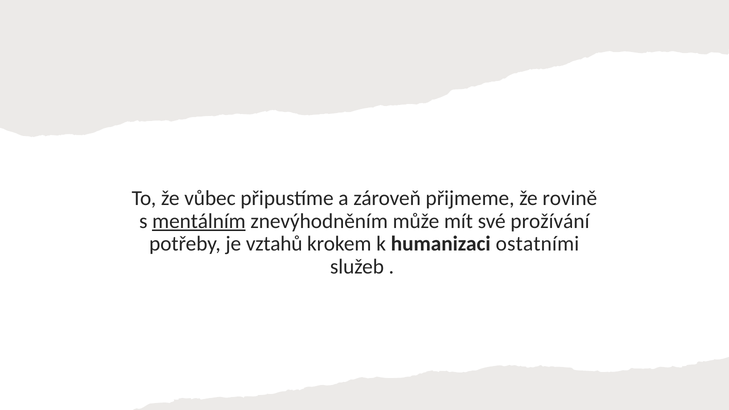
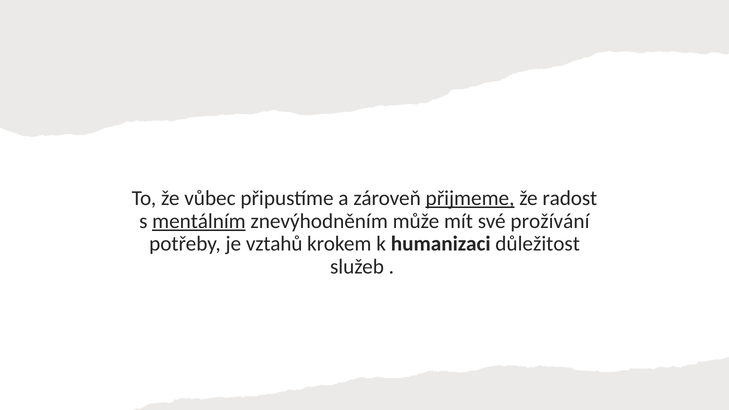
přijmeme underline: none -> present
rovině: rovině -> radost
ostatními: ostatními -> důležitost
